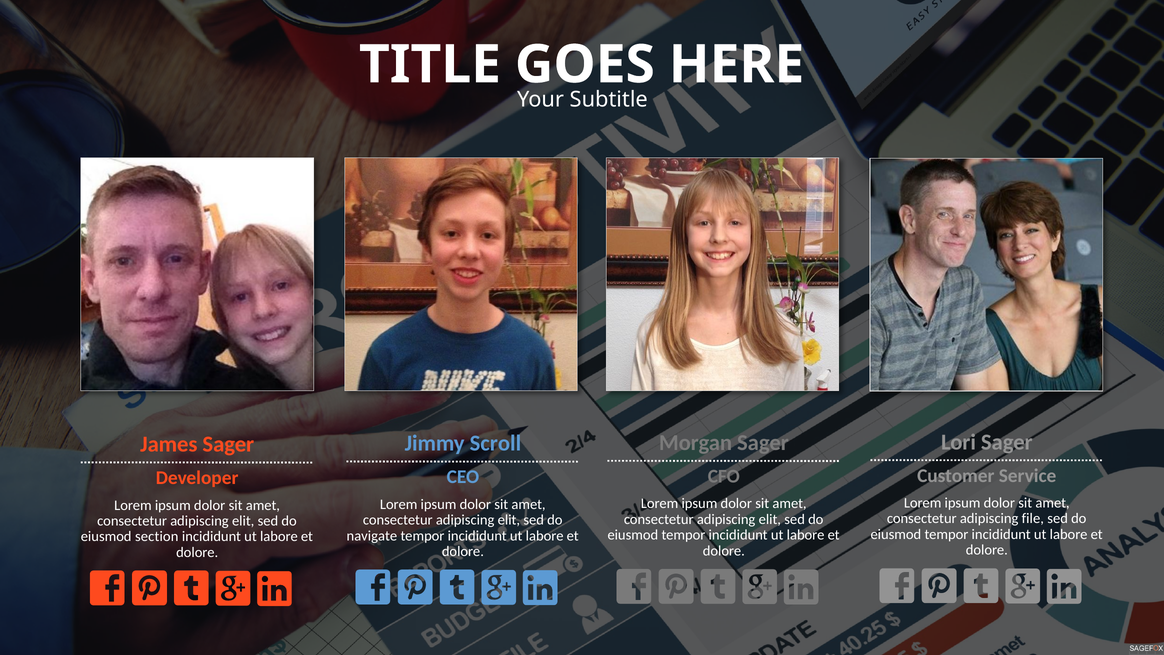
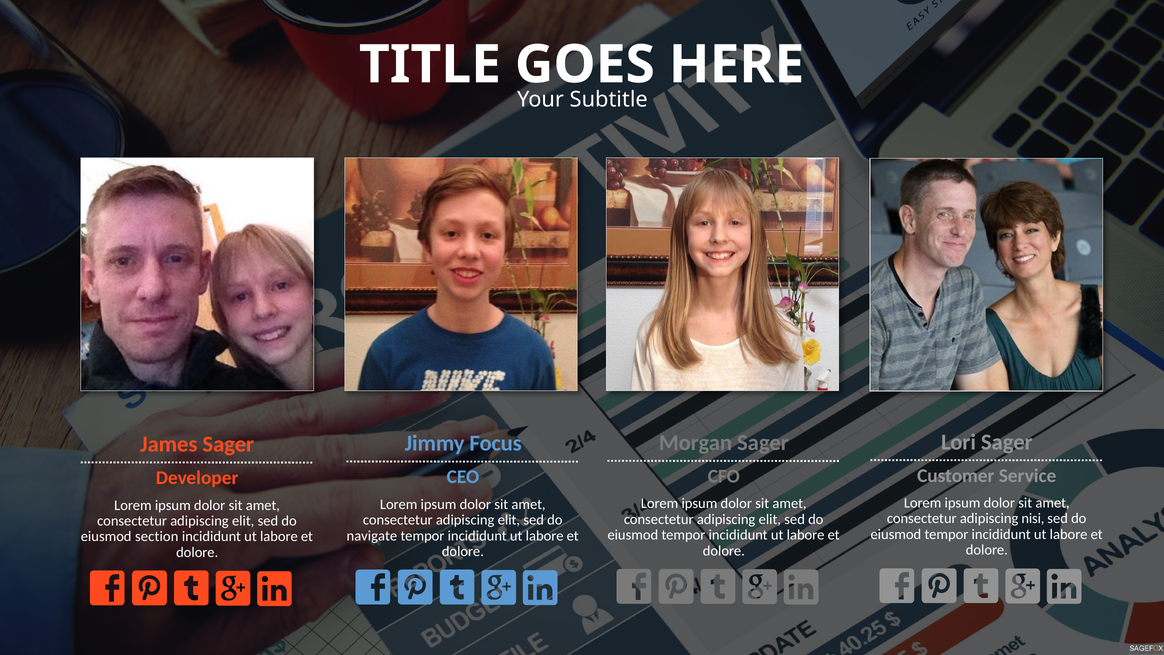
Scroll: Scroll -> Focus
file: file -> nisi
